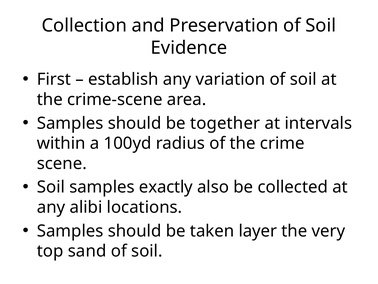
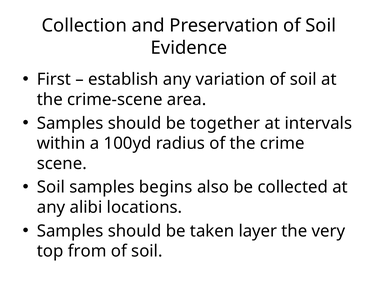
exactly: exactly -> begins
sand: sand -> from
